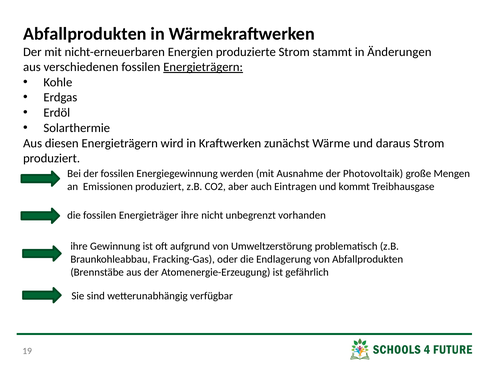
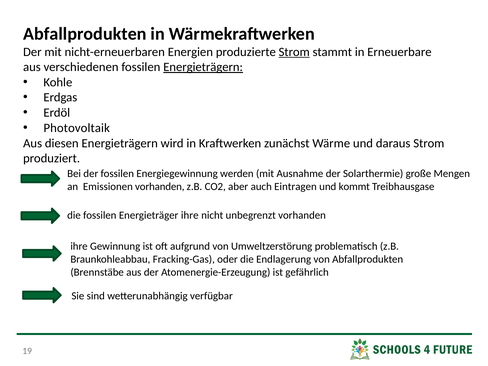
Strom at (294, 52) underline: none -> present
Änderungen: Änderungen -> Erneuerbare
Solarthermie: Solarthermie -> Photovoltaik
Photovoltaik: Photovoltaik -> Solarthermie
Emissionen produziert: produziert -> vorhanden
